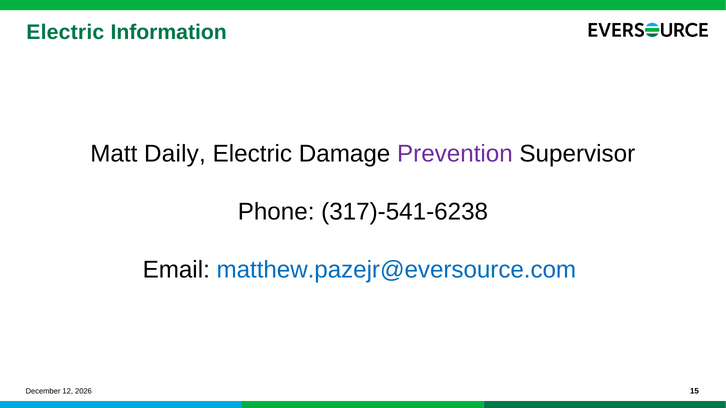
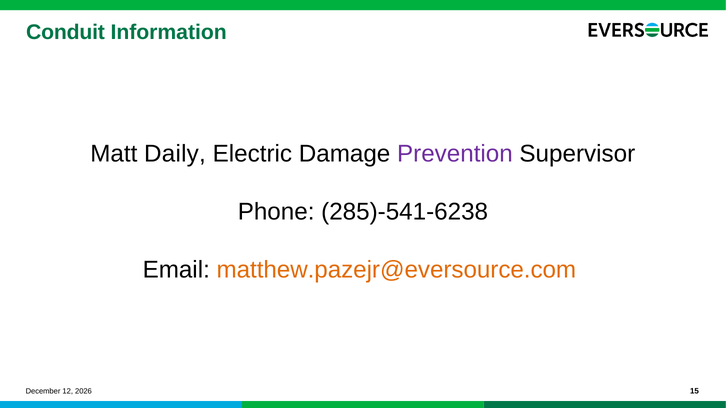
Electric at (65, 32): Electric -> Conduit
317)-541-6238: 317)-541-6238 -> 285)-541-6238
matthew.pazejr@eversource.com colour: blue -> orange
